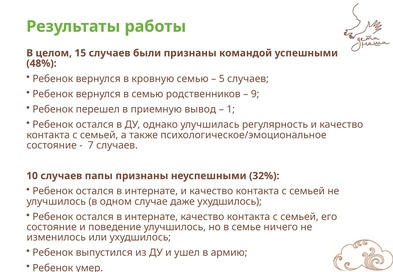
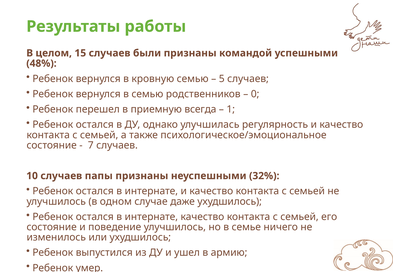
9: 9 -> 0
вывод: вывод -> всегда
